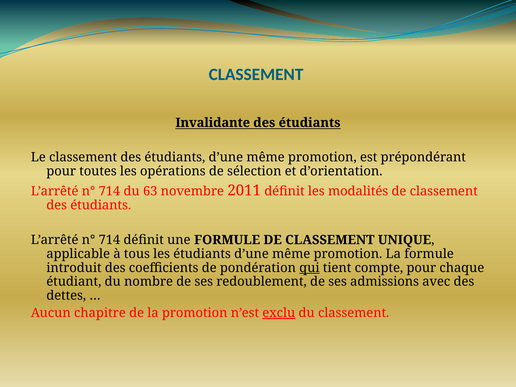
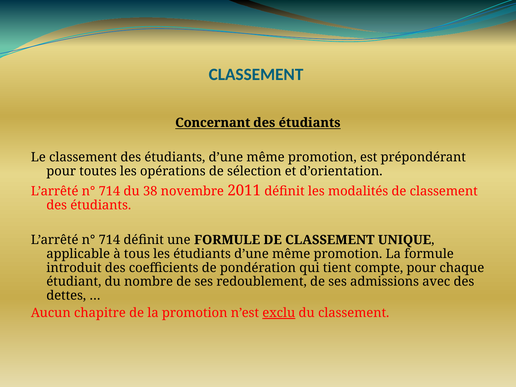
Invalidante: Invalidante -> Concernant
63: 63 -> 38
qui underline: present -> none
